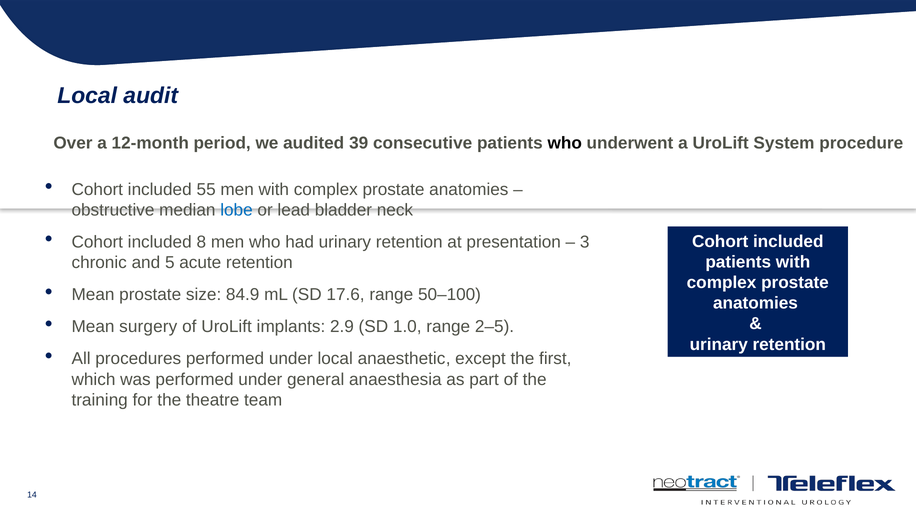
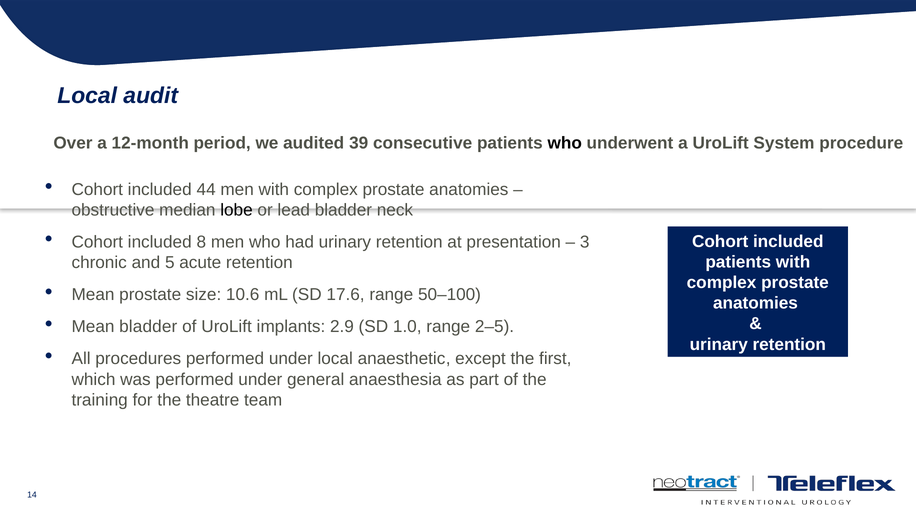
55: 55 -> 44
lobe colour: blue -> black
84.9: 84.9 -> 10.6
Mean surgery: surgery -> bladder
